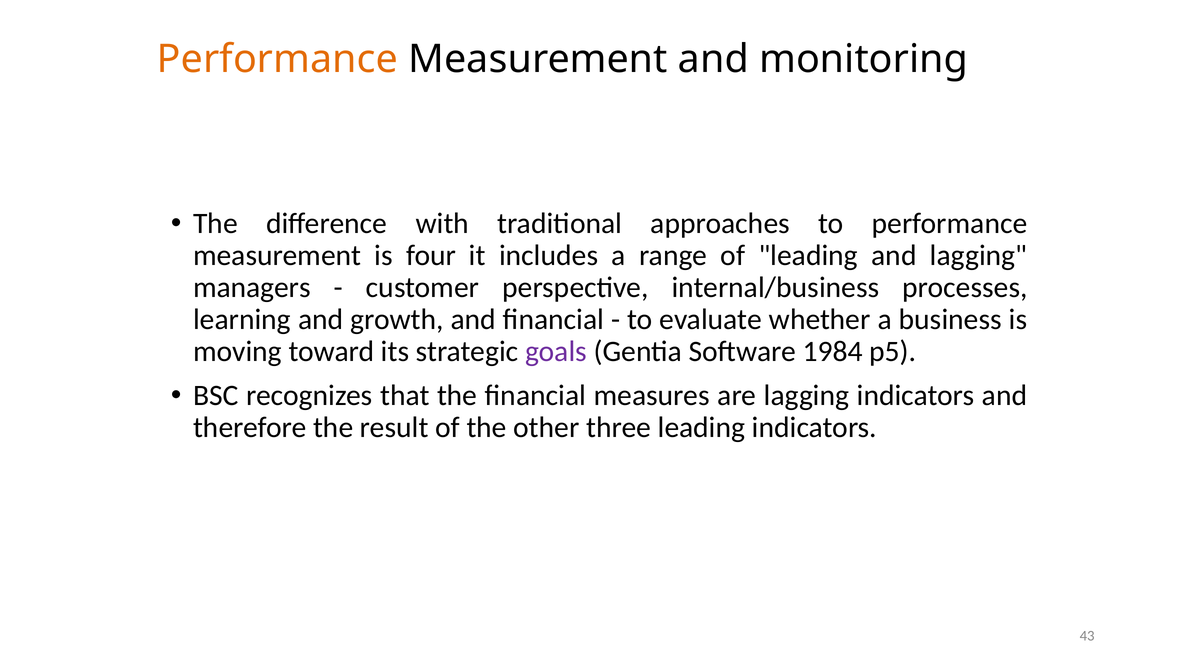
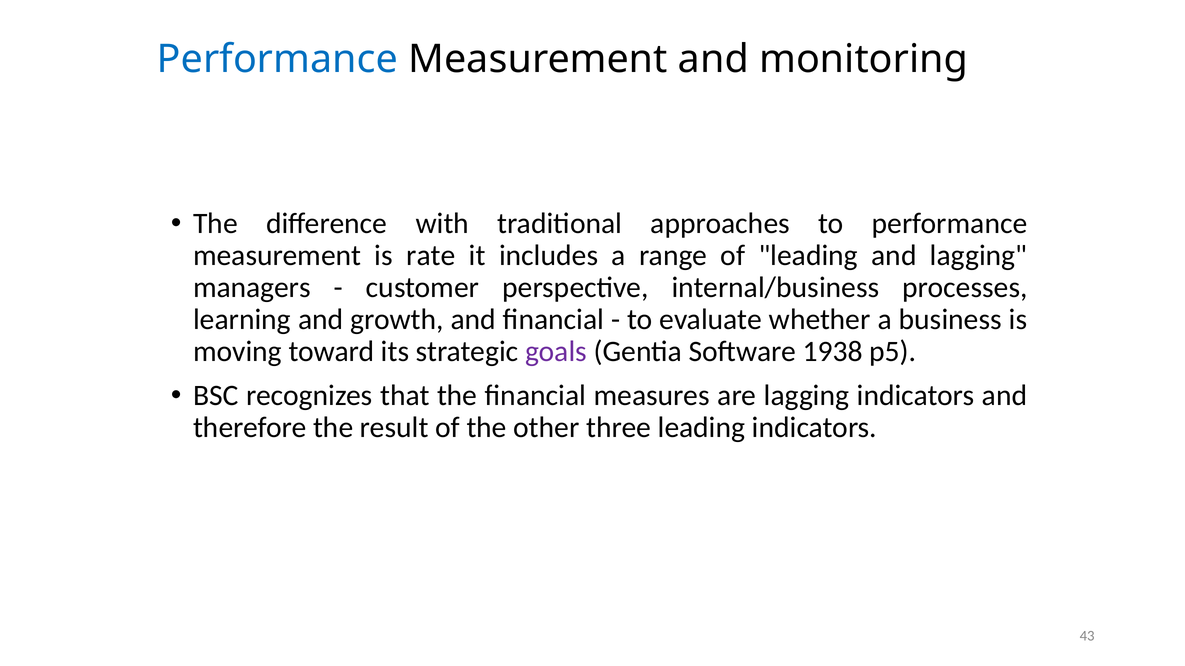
Performance at (278, 59) colour: orange -> blue
four: four -> rate
1984: 1984 -> 1938
